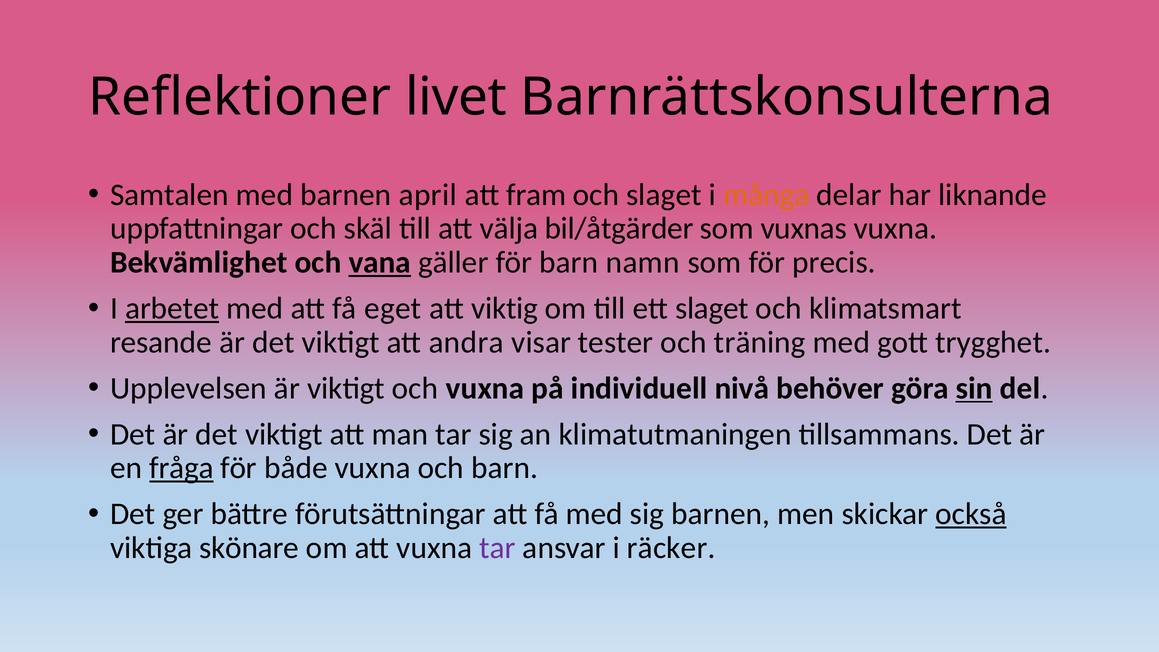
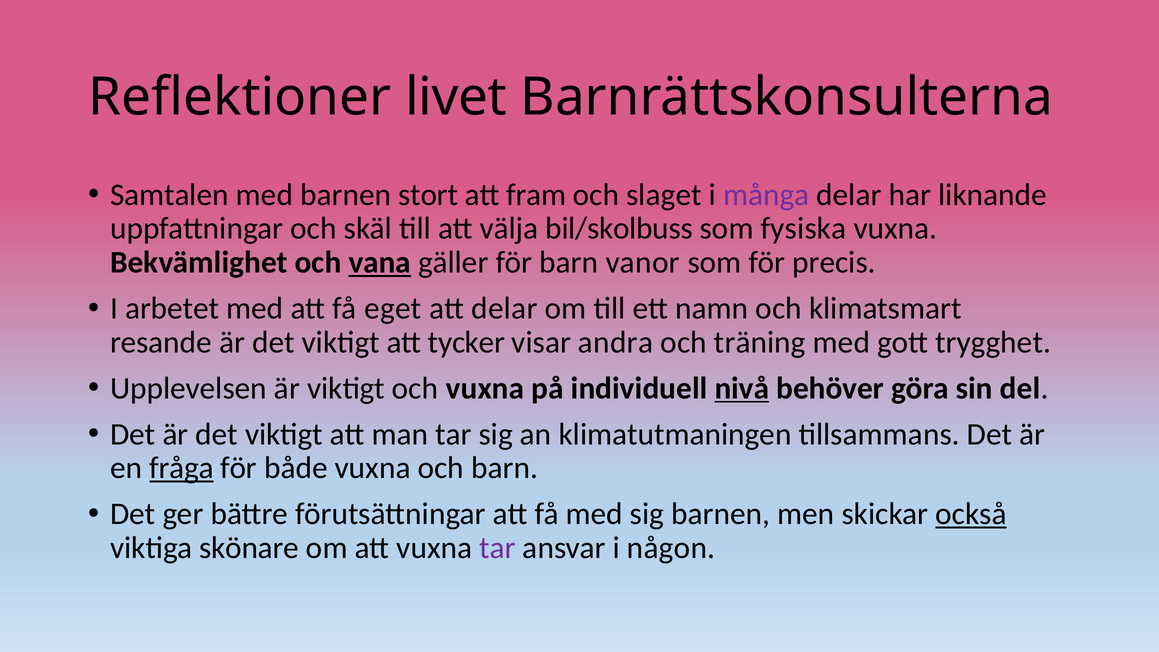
april: april -> stort
många colour: orange -> purple
bil/åtgärder: bil/åtgärder -> bil/skolbuss
vuxnas: vuxnas -> fysiska
namn: namn -> vanor
arbetet underline: present -> none
att viktig: viktig -> delar
ett slaget: slaget -> namn
andra: andra -> tycker
tester: tester -> andra
nivå underline: none -> present
sin underline: present -> none
räcker: räcker -> någon
